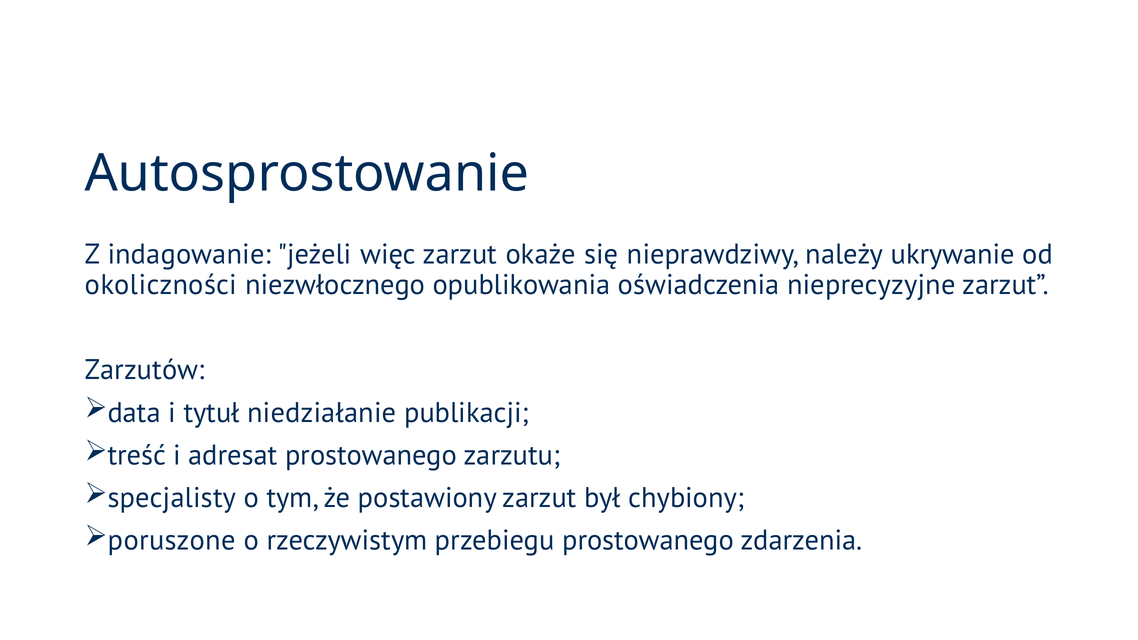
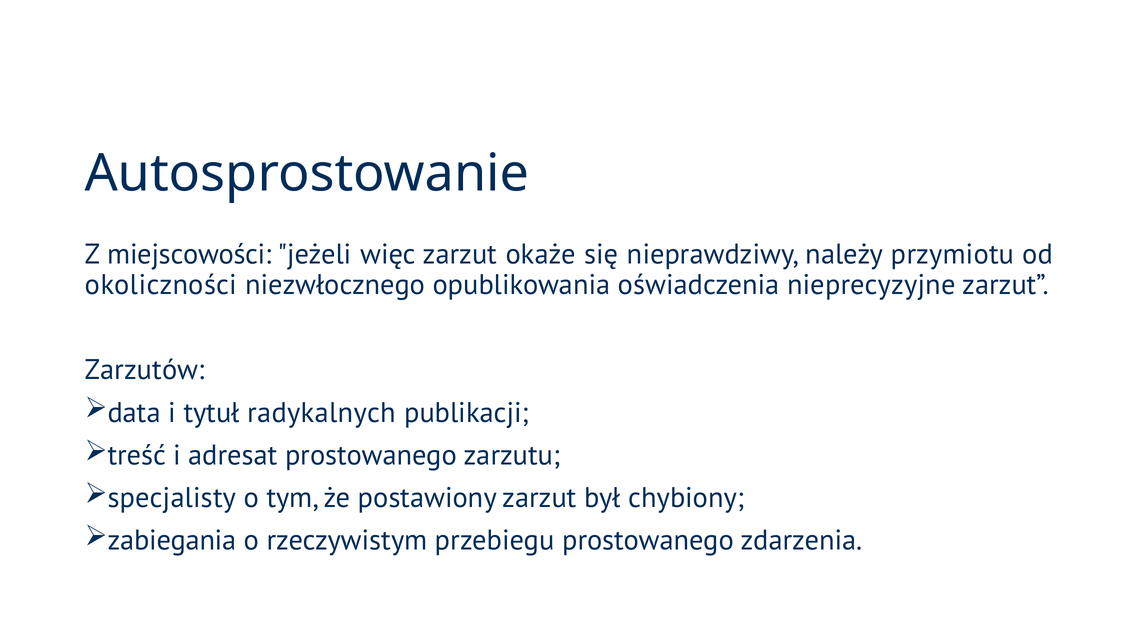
indagowanie: indagowanie -> miejscowości
ukrywanie: ukrywanie -> przymiotu
niedziałanie: niedziałanie -> radykalnych
poruszone: poruszone -> zabiegania
